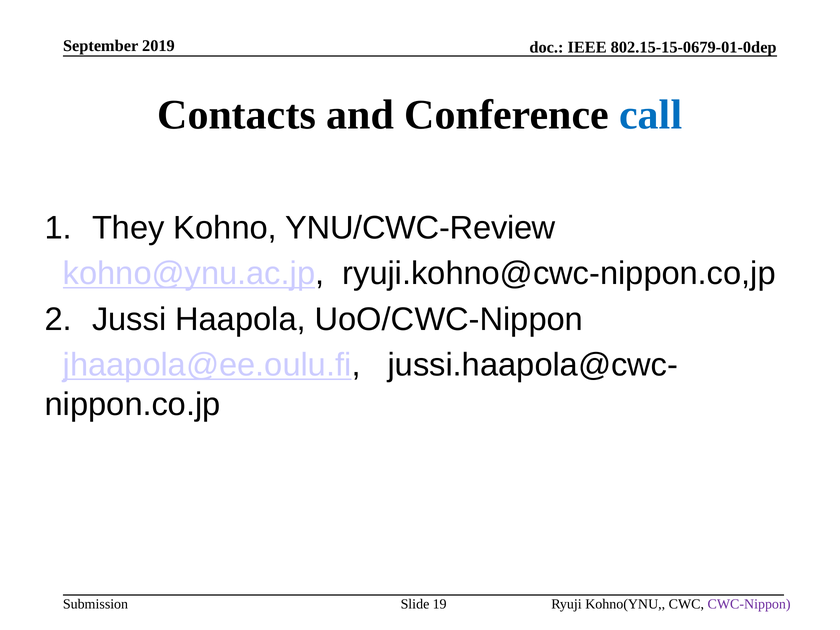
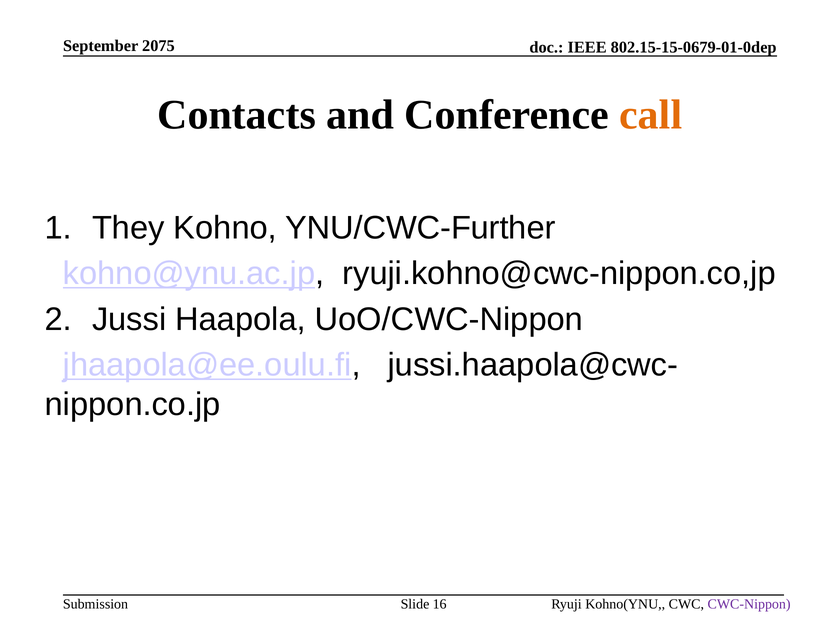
2019: 2019 -> 2075
call colour: blue -> orange
YNU/CWC-Review: YNU/CWC-Review -> YNU/CWC-Further
19: 19 -> 16
